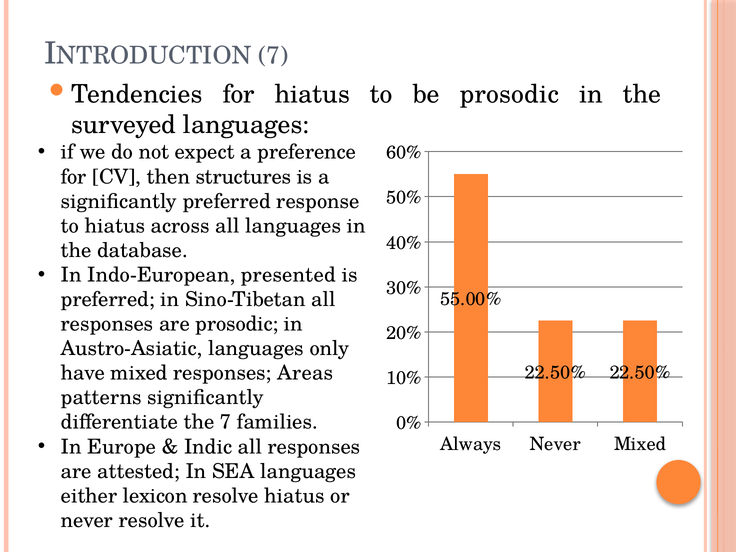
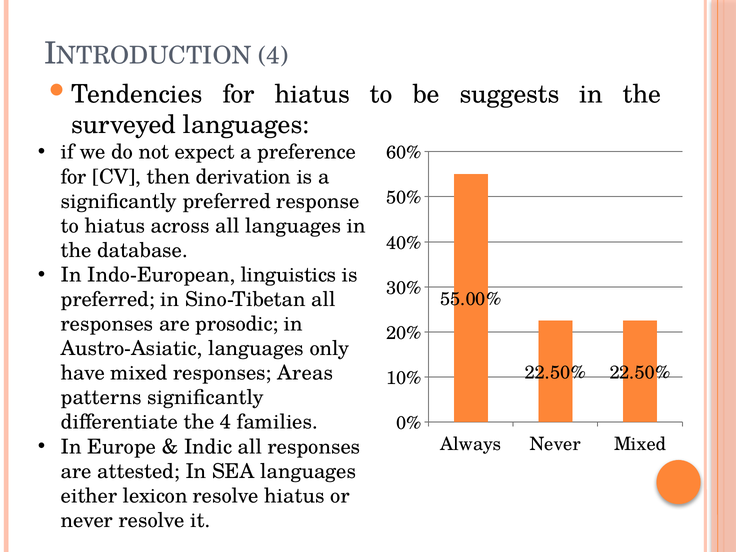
7 at (273, 56): 7 -> 4
be prosodic: prosodic -> suggests
structures: structures -> derivation
presented: presented -> linguistics
the 7: 7 -> 4
